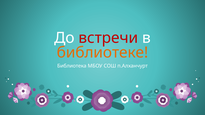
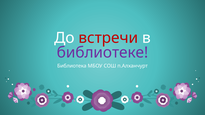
библиотеке colour: orange -> purple
